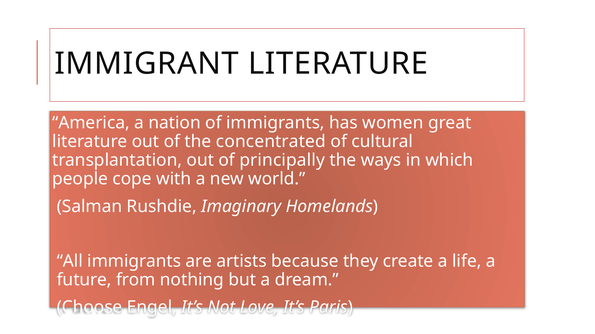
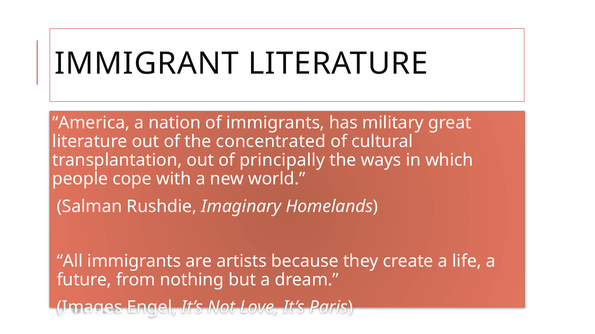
women: women -> military
Choose: Choose -> Images
